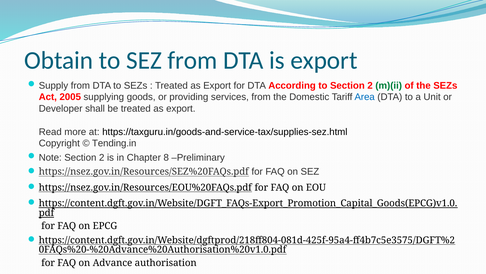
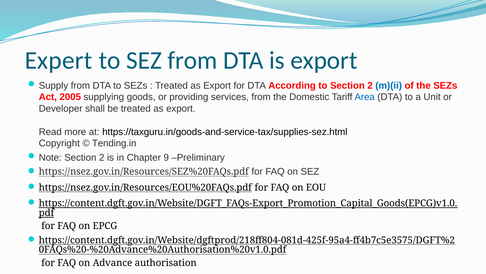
Obtain: Obtain -> Expert
m)(ii colour: green -> blue
8: 8 -> 9
